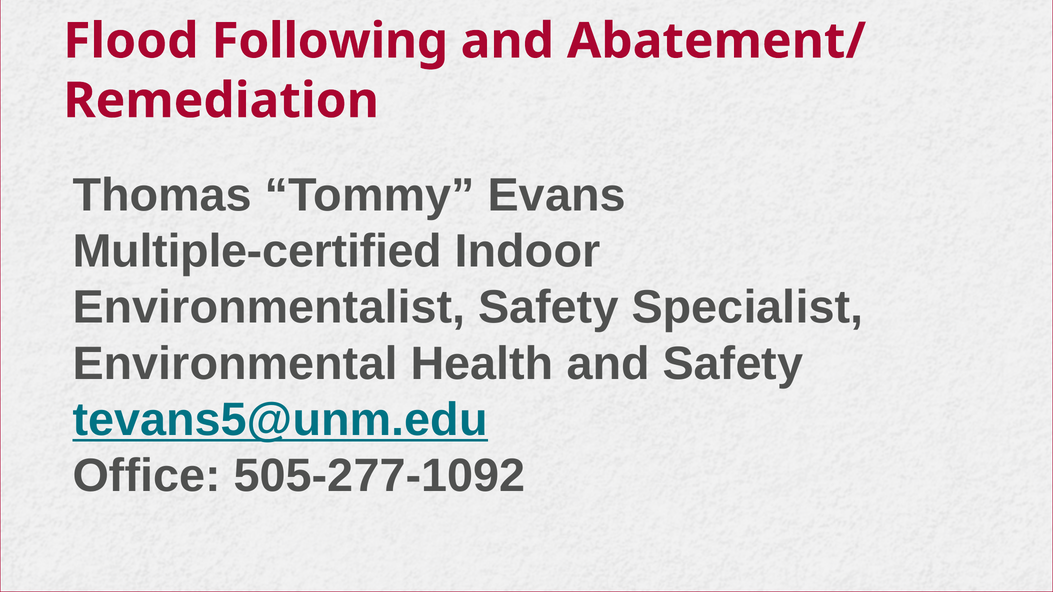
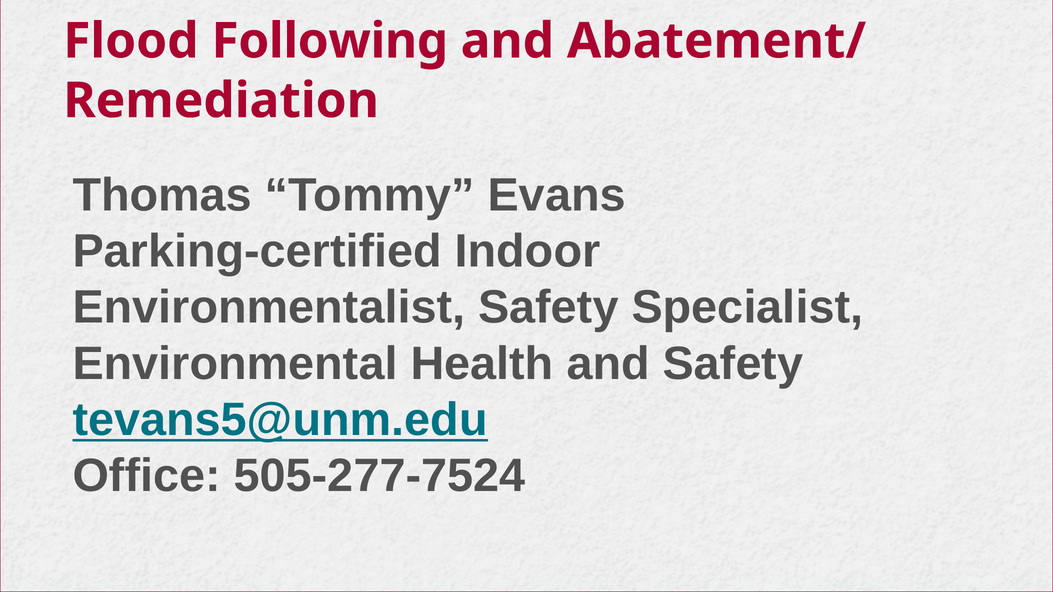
Multiple-certified: Multiple-certified -> Parking-certified
505-277-1092: 505-277-1092 -> 505-277-7524
